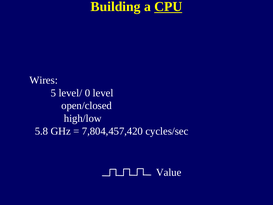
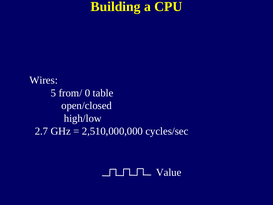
CPU underline: present -> none
level/: level/ -> from/
level: level -> table
5.8: 5.8 -> 2.7
7,804,457,420: 7,804,457,420 -> 2,510,000,000
